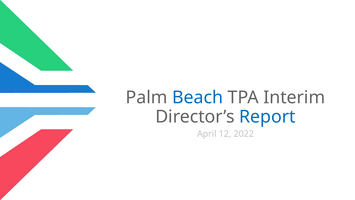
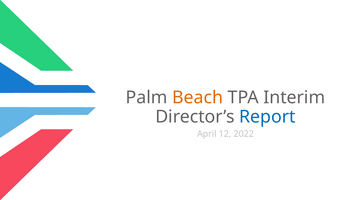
Beach colour: blue -> orange
